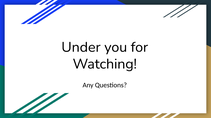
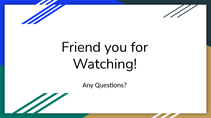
Under: Under -> Friend
